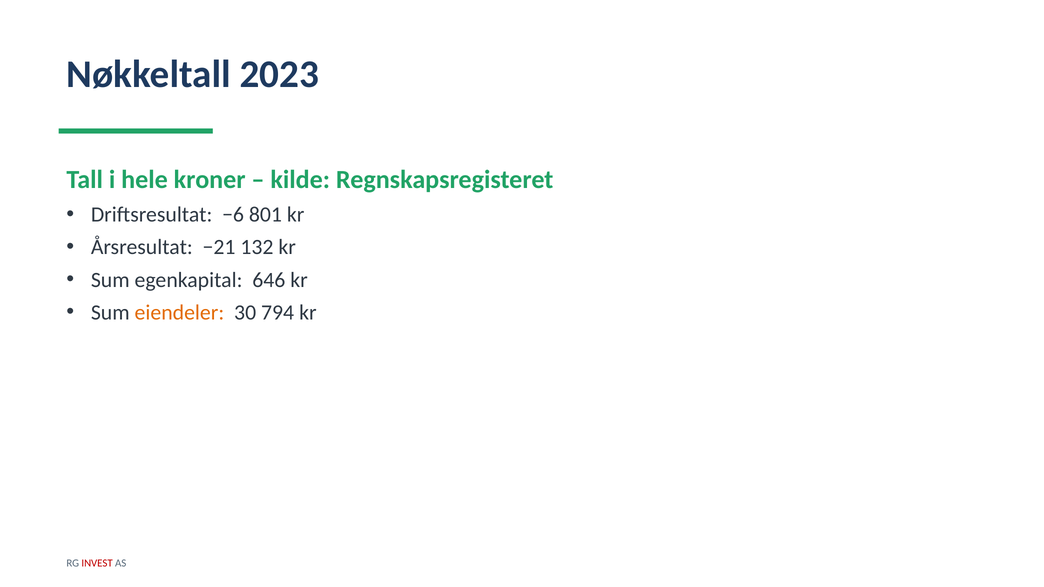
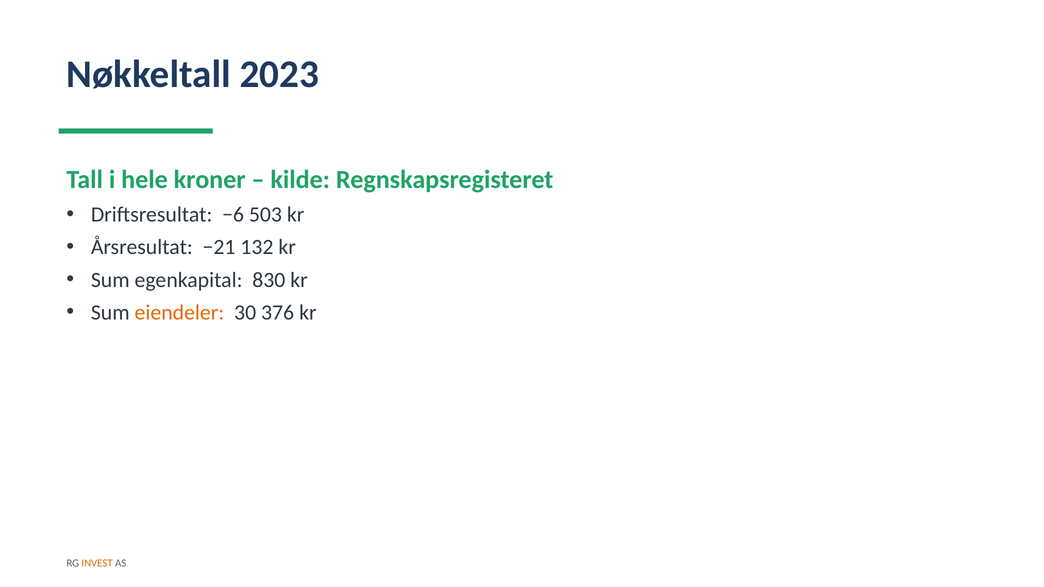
801: 801 -> 503
646: 646 -> 830
794: 794 -> 376
INVEST colour: red -> orange
